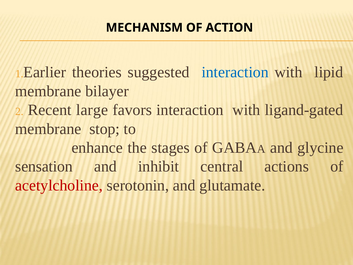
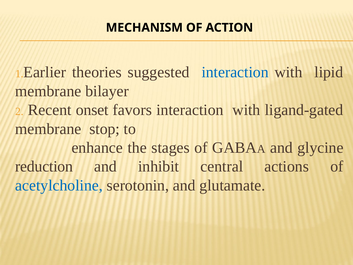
large: large -> onset
sensation: sensation -> reduction
acetylcholine colour: red -> blue
